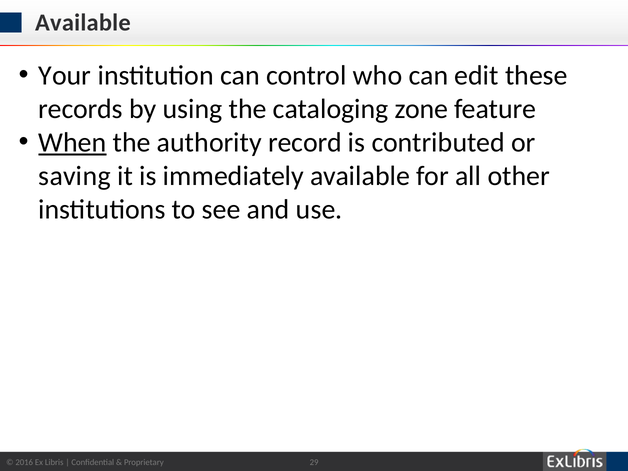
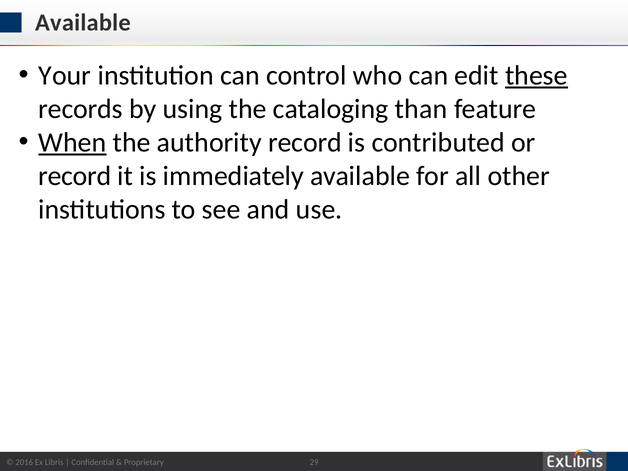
these underline: none -> present
zone: zone -> than
saving at (74, 176): saving -> record
